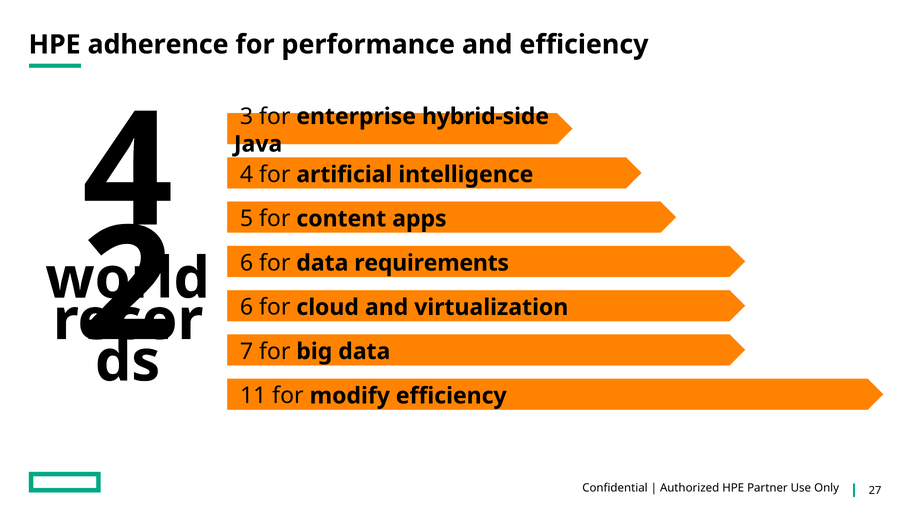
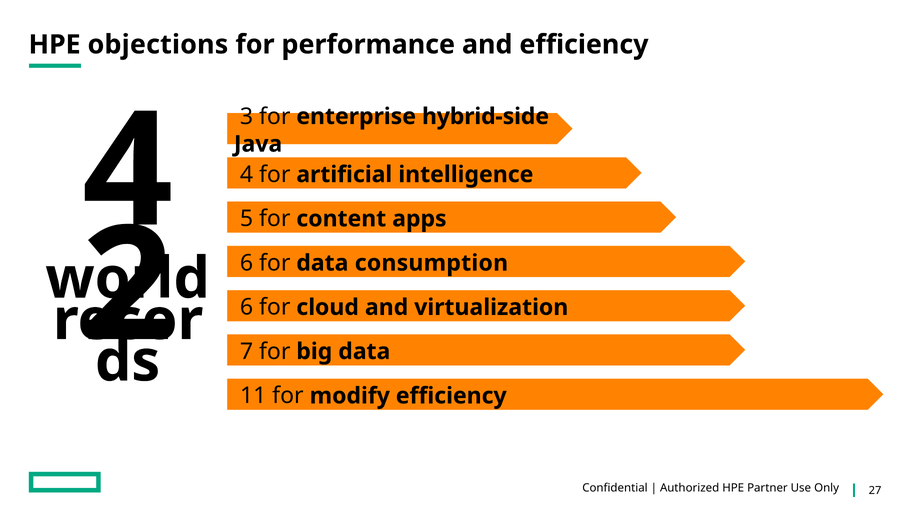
adherence: adherence -> objections
requirements: requirements -> consumption
